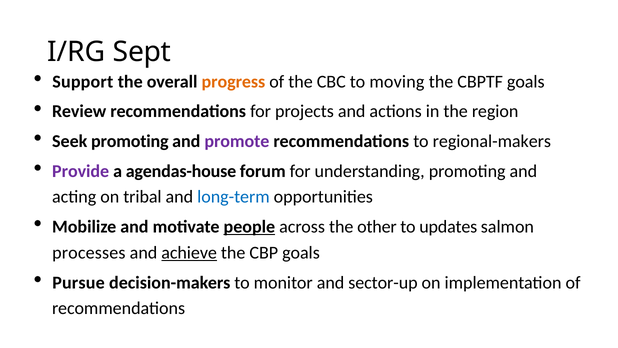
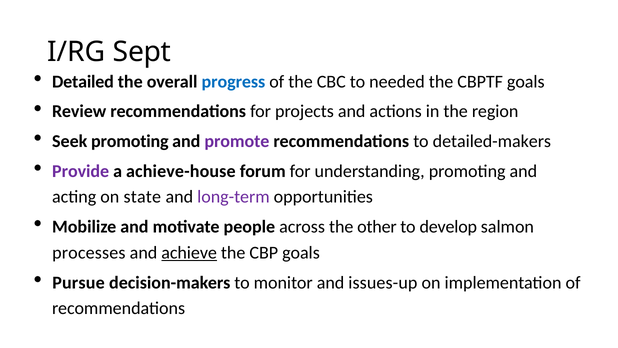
Support: Support -> Detailed
progress colour: orange -> blue
moving: moving -> needed
regional-makers: regional-makers -> detailed-makers
agendas-house: agendas-house -> achieve-house
tribal: tribal -> state
long-term colour: blue -> purple
people underline: present -> none
updates: updates -> develop
sector-up: sector-up -> issues-up
